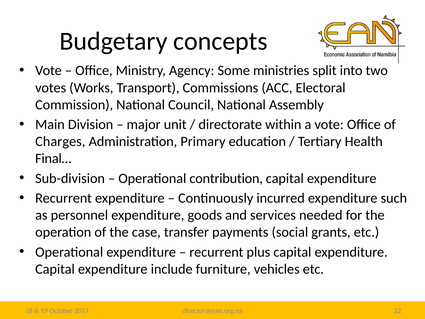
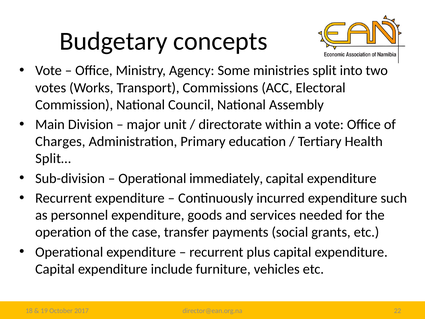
Final…: Final… -> Split…
contribution: contribution -> immediately
